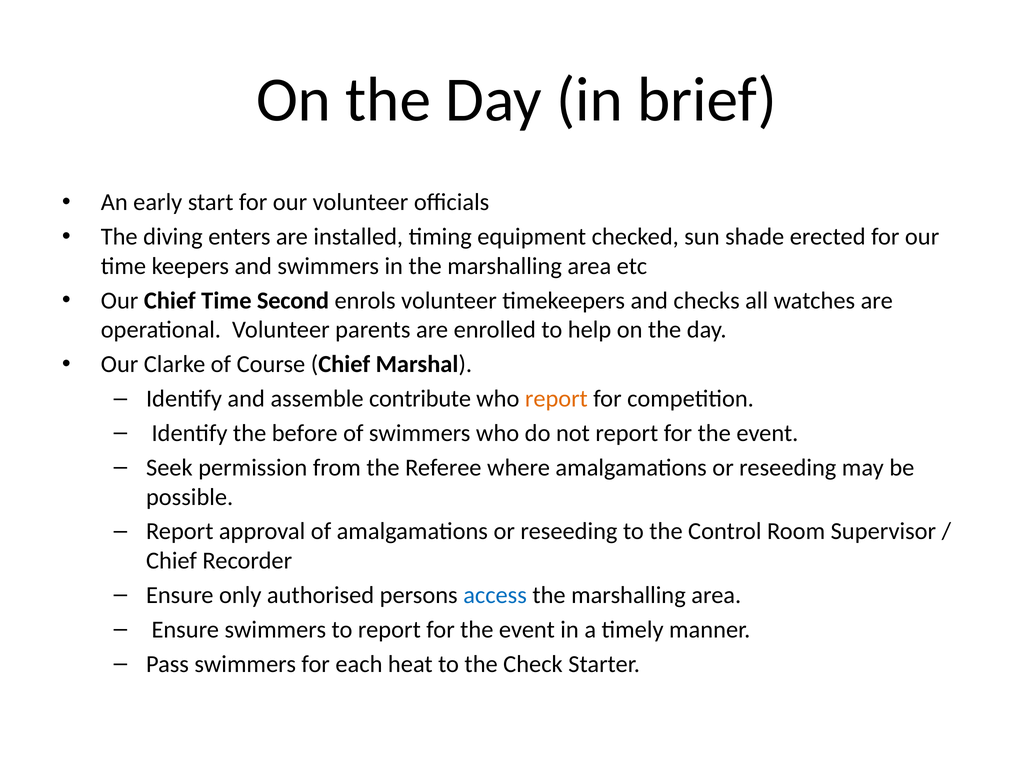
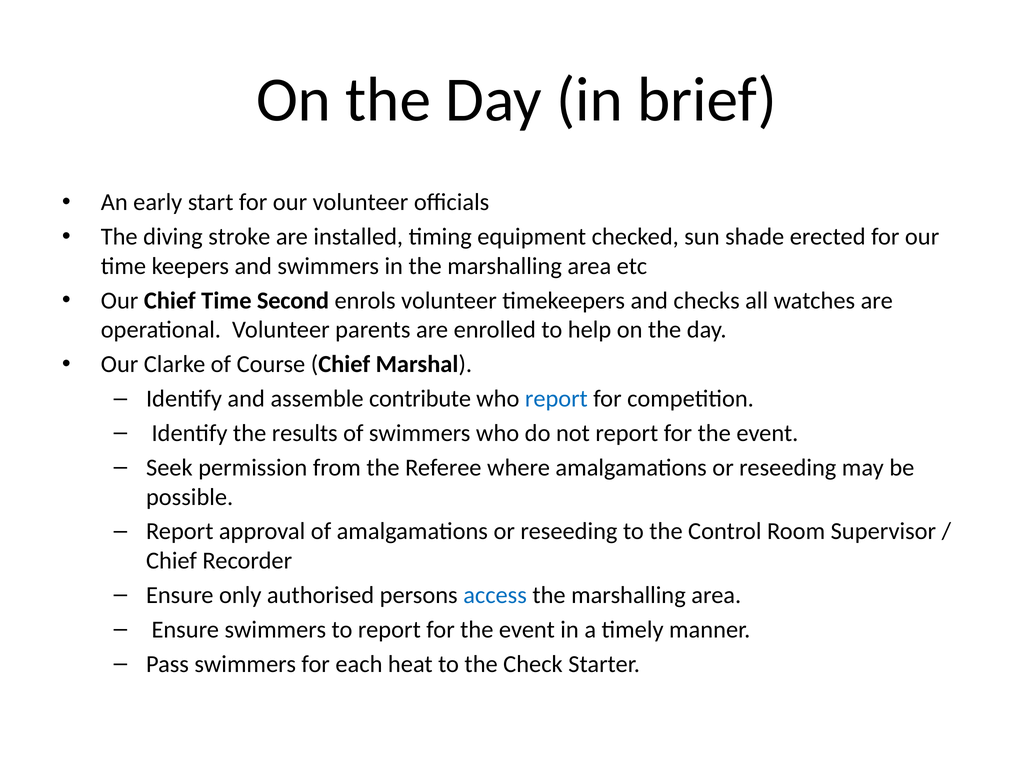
enters: enters -> stroke
report at (556, 399) colour: orange -> blue
before: before -> results
